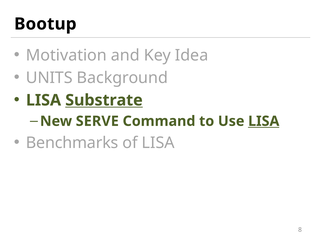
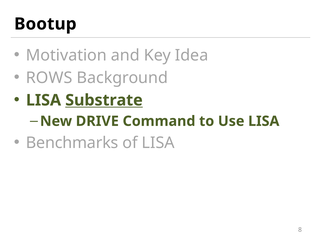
UNITS: UNITS -> ROWS
SERVE: SERVE -> DRIVE
LISA at (264, 121) underline: present -> none
